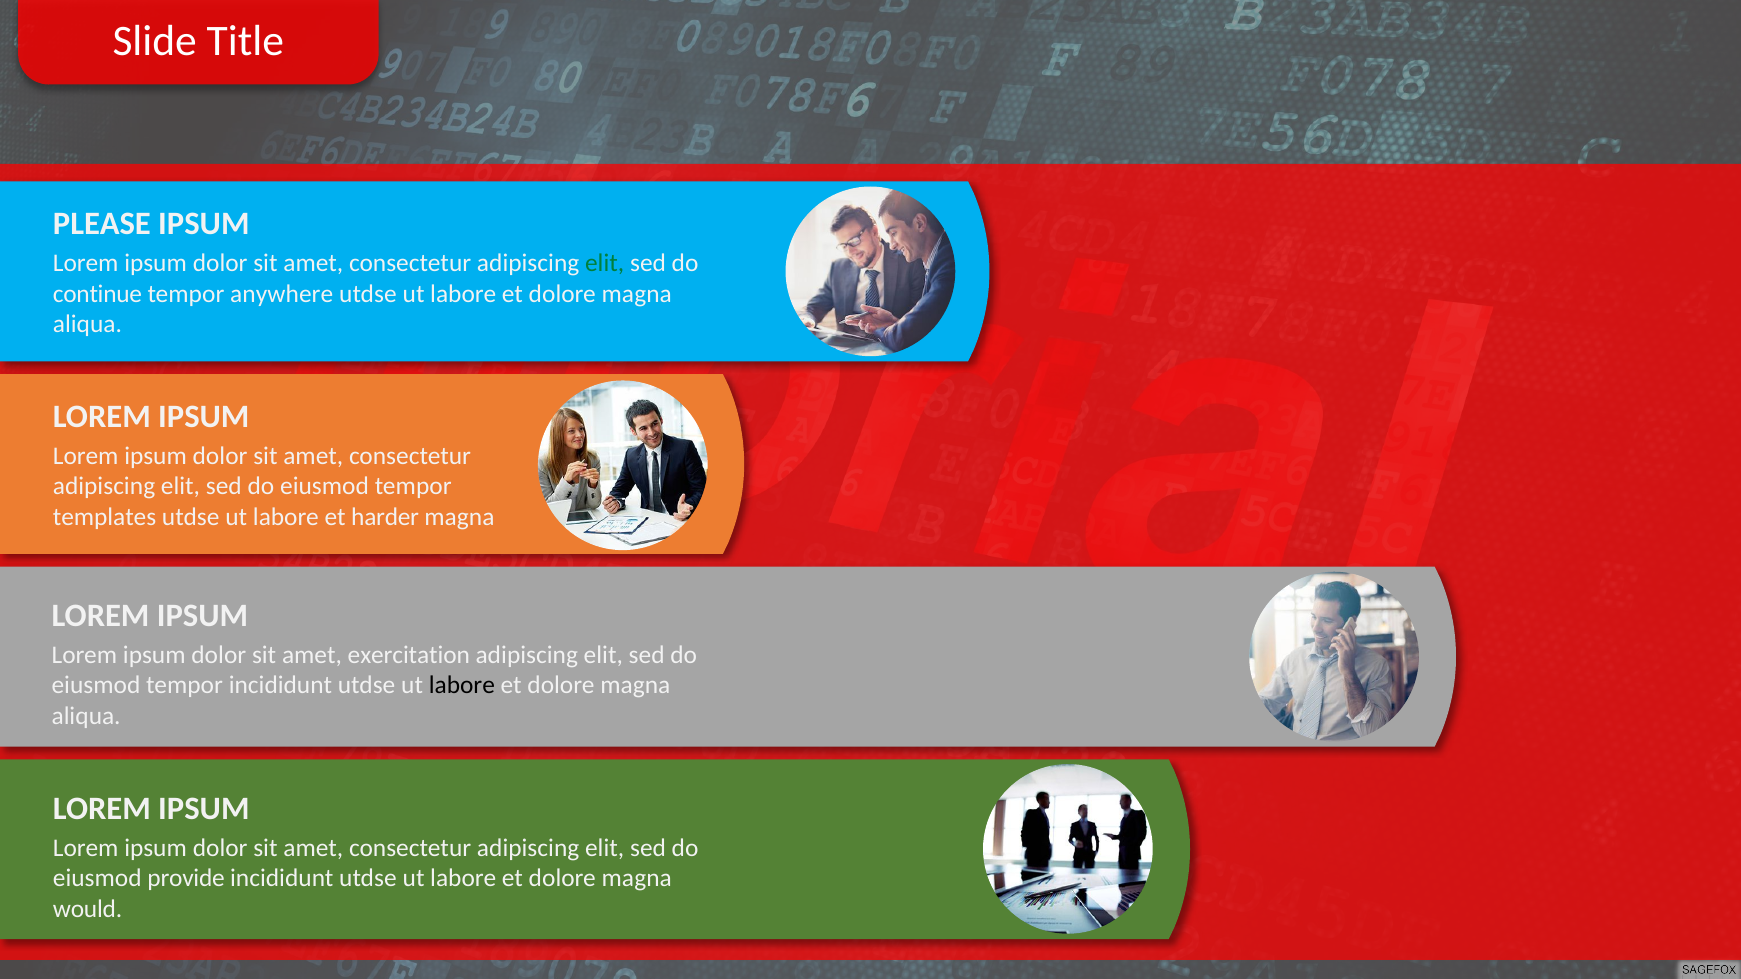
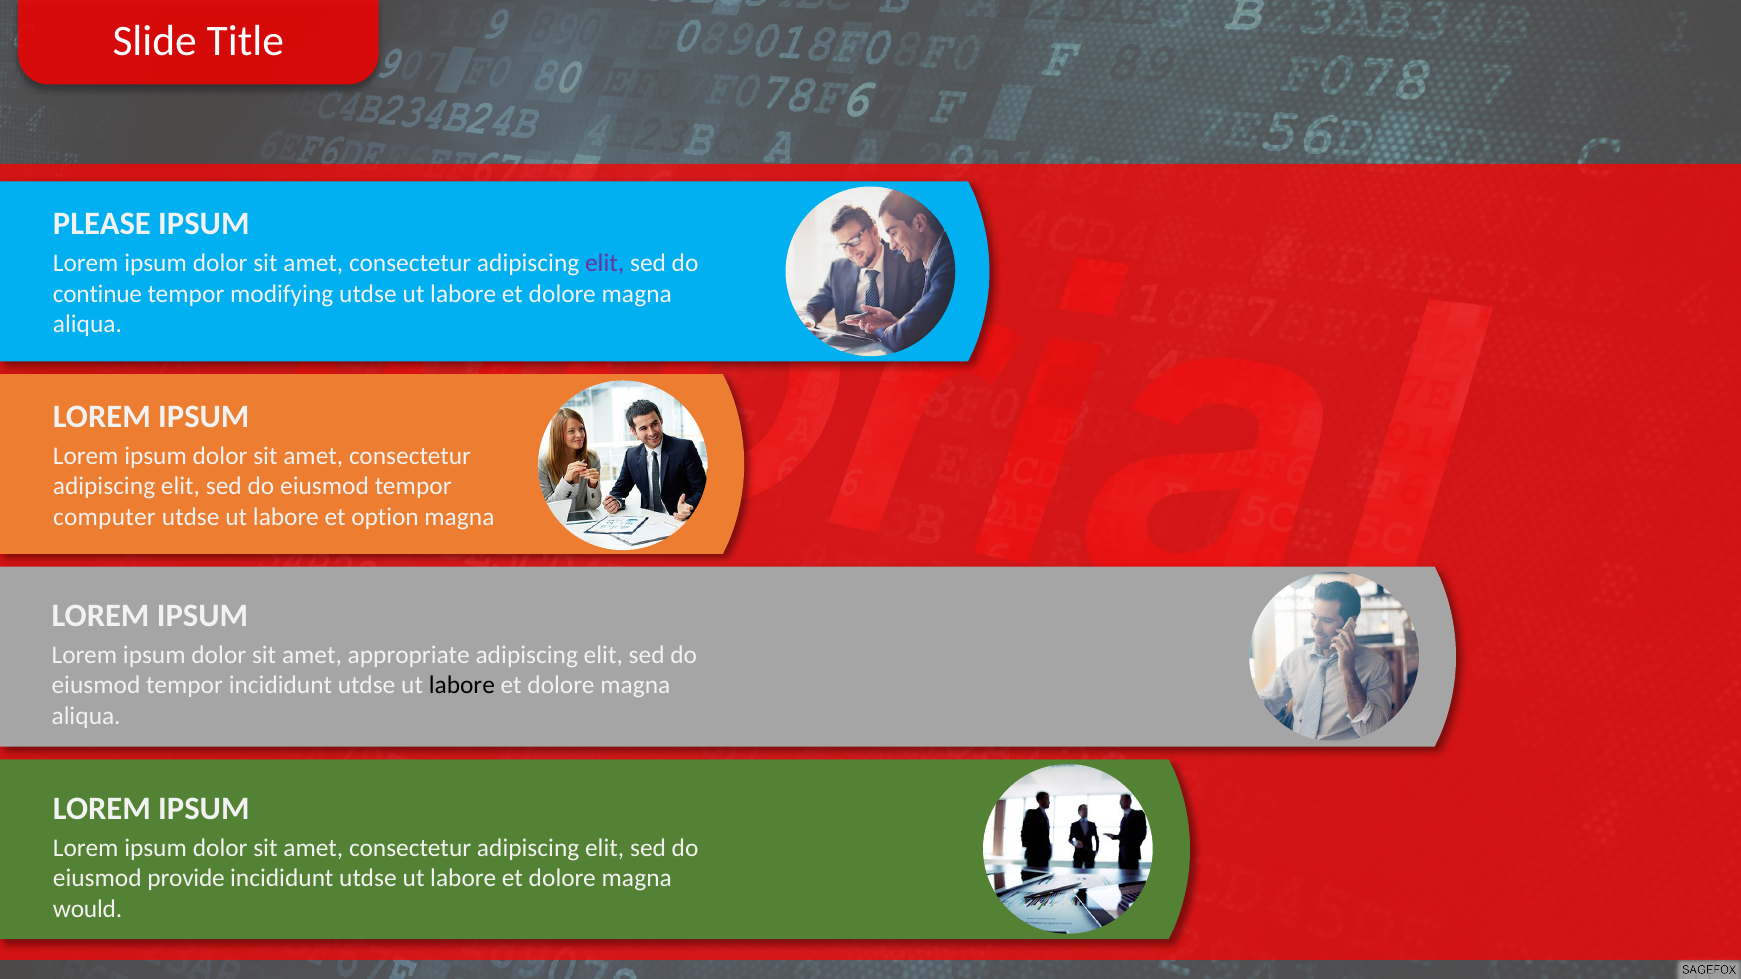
elit at (605, 264) colour: green -> purple
anywhere: anywhere -> modifying
templates: templates -> computer
harder: harder -> option
exercitation: exercitation -> appropriate
